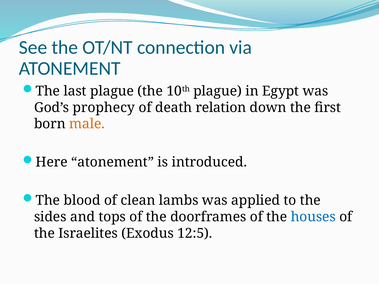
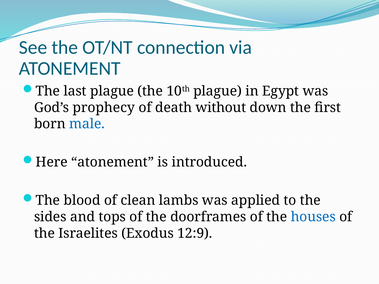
relation: relation -> without
male colour: orange -> blue
12:5: 12:5 -> 12:9
